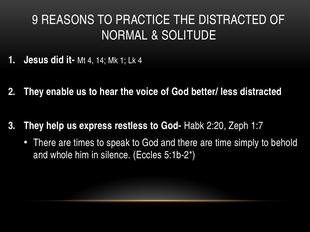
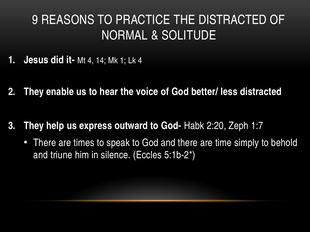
restless: restless -> outward
whole: whole -> triune
